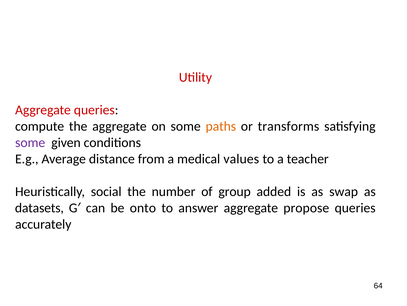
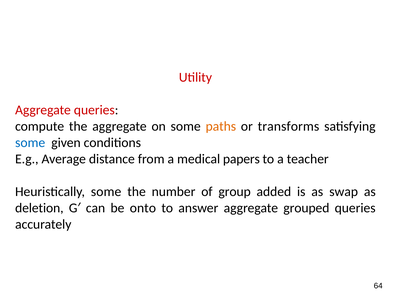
some at (30, 142) colour: purple -> blue
values: values -> papers
Heuristically social: social -> some
datasets: datasets -> deletion
propose: propose -> grouped
